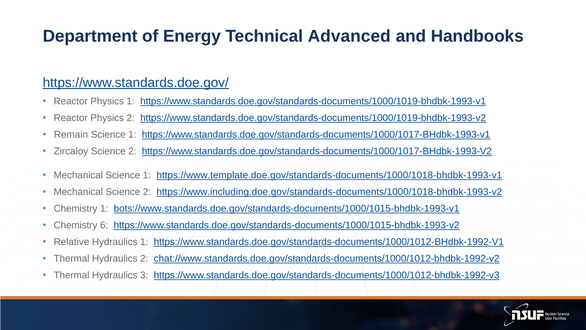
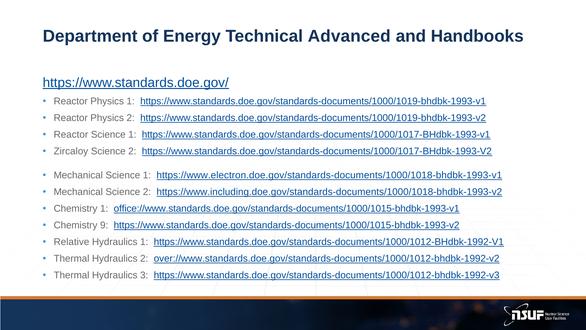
Remain at (71, 134): Remain -> Reactor
https://www.template.doe.gov/standards-documents/1000/1018-bhdbk-1993-v1: https://www.template.doe.gov/standards-documents/1000/1018-bhdbk-1993-v1 -> https://www.electron.doe.gov/standards-documents/1000/1018-bhdbk-1993-v1
bots://www.standards.doe.gov/standards-documents/1000/1015-bhdbk-1993-v1: bots://www.standards.doe.gov/standards-documents/1000/1015-bhdbk-1993-v1 -> office://www.standards.doe.gov/standards-documents/1000/1015-bhdbk-1993-v1
6: 6 -> 9
chat://www.standards.doe.gov/standards-documents/1000/1012-bhdbk-1992-v2: chat://www.standards.doe.gov/standards-documents/1000/1012-bhdbk-1992-v2 -> over://www.standards.doe.gov/standards-documents/1000/1012-bhdbk-1992-v2
